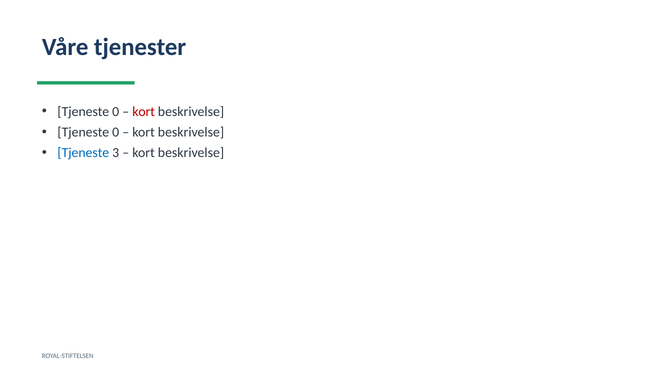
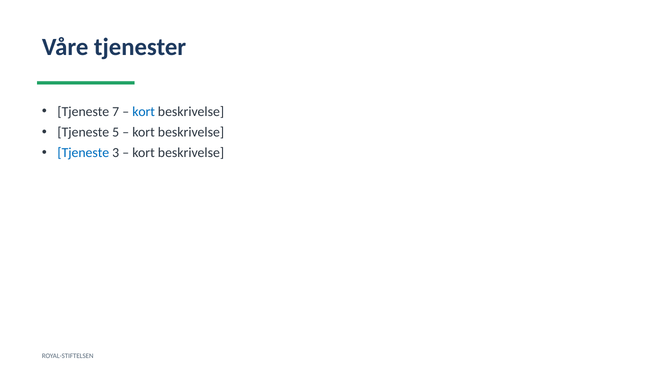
0 at (116, 112): 0 -> 7
kort at (144, 112) colour: red -> blue
0 at (116, 132): 0 -> 5
